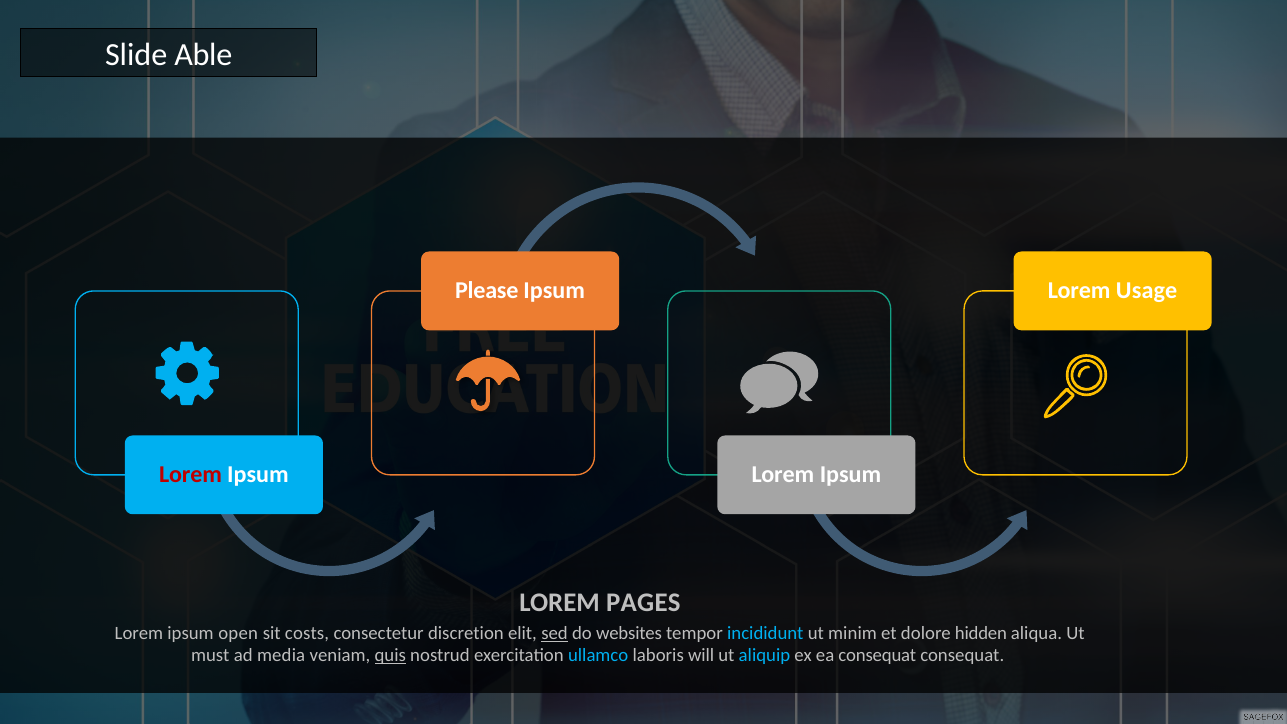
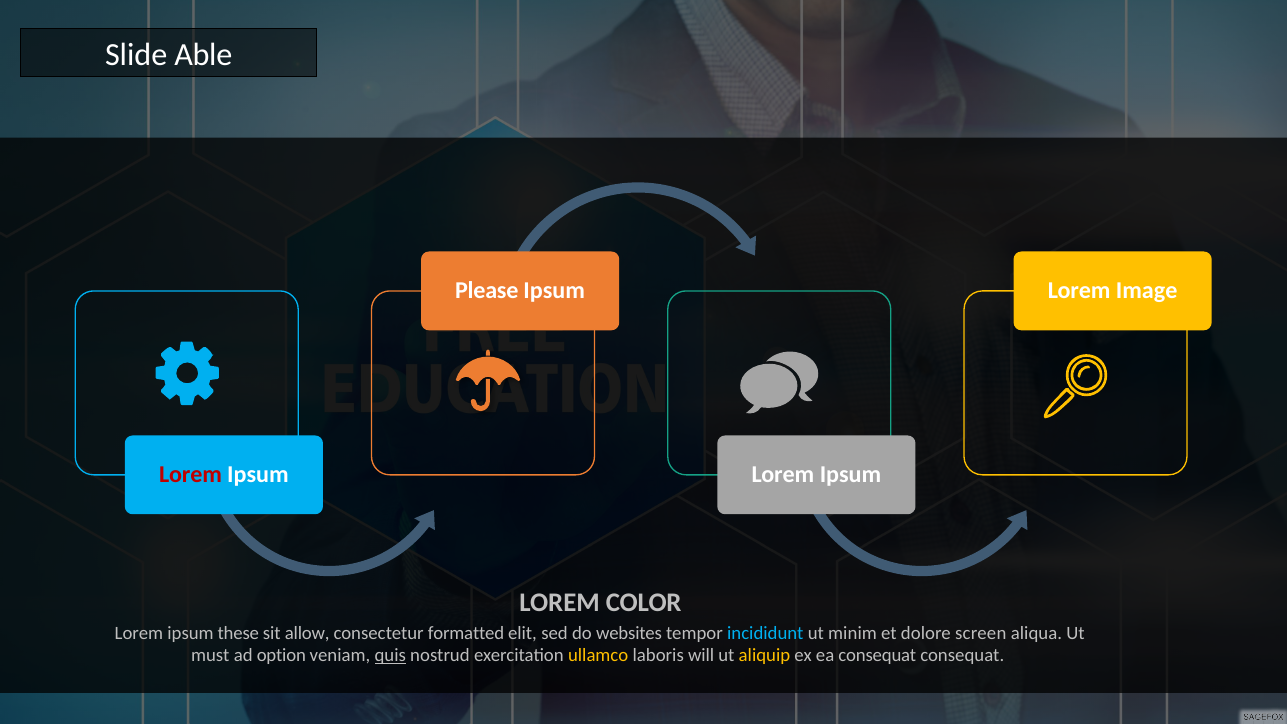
Usage: Usage -> Image
PAGES: PAGES -> COLOR
open: open -> these
costs: costs -> allow
discretion: discretion -> formatted
sed underline: present -> none
hidden: hidden -> screen
media: media -> option
ullamco colour: light blue -> yellow
aliquip colour: light blue -> yellow
